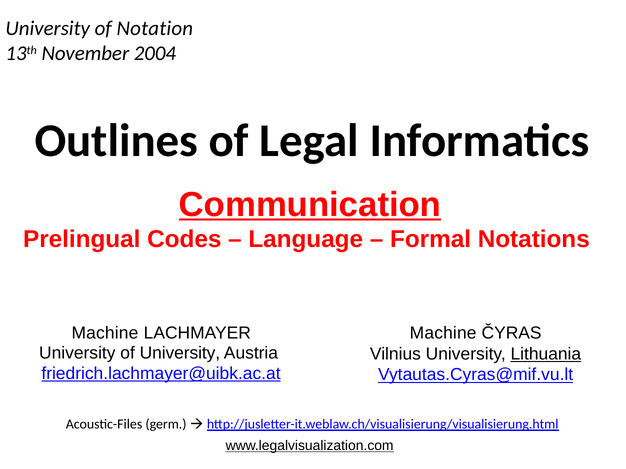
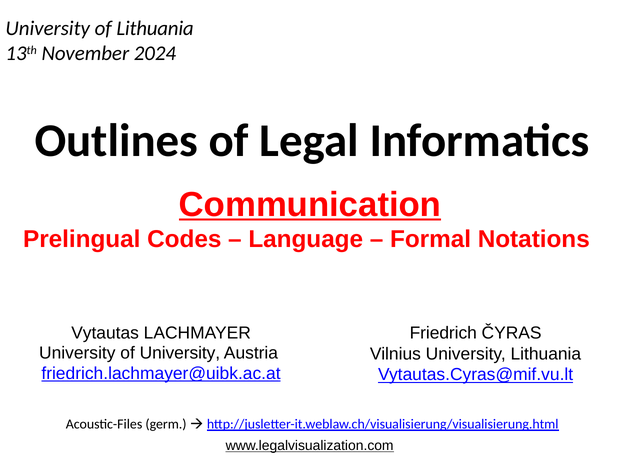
of Notation: Notation -> Lithuania
2004: 2004 -> 2024
Machine at (443, 333): Machine -> Friedrich
Machine at (105, 333): Machine -> Vytautas
Lithuania at (546, 354) underline: present -> none
